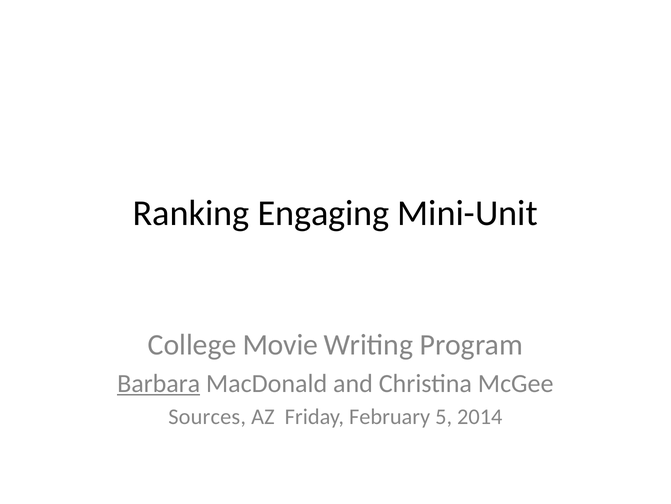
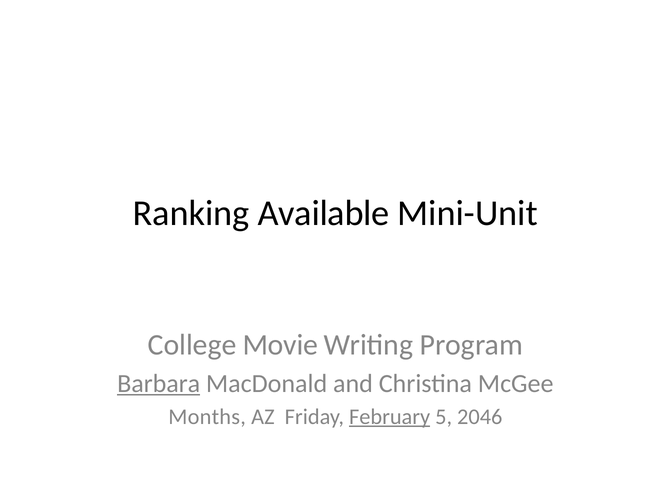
Engaging: Engaging -> Available
Sources: Sources -> Months
February underline: none -> present
2014: 2014 -> 2046
